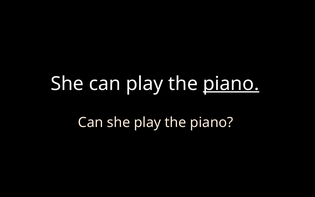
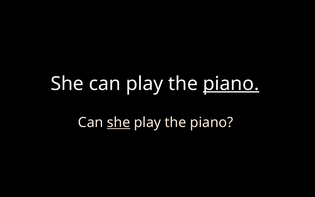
she at (119, 123) underline: none -> present
